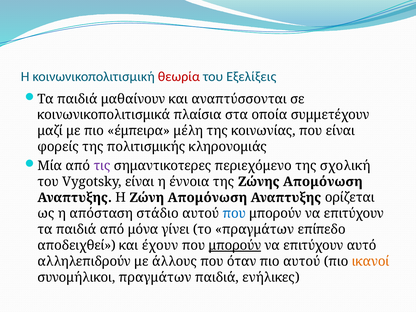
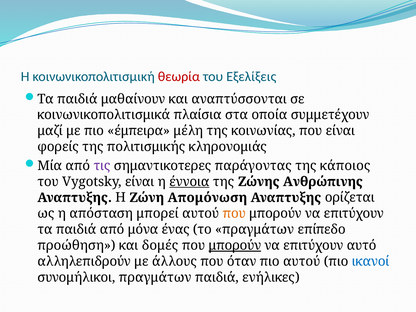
περιεχόμενο: περιεχόμενο -> παράγοντας
σχολική: σχολική -> κάποιος
έννοια underline: none -> present
Ζώνης Απομόνωση: Απομόνωση -> Ανθρώπινης
στάδιο: στάδιο -> μπορεί
που at (234, 214) colour: blue -> orange
γίνει: γίνει -> ένας
αποδειχθεί: αποδειχθεί -> προώθηση
έχουν: έχουν -> δομές
ικανοί colour: orange -> blue
